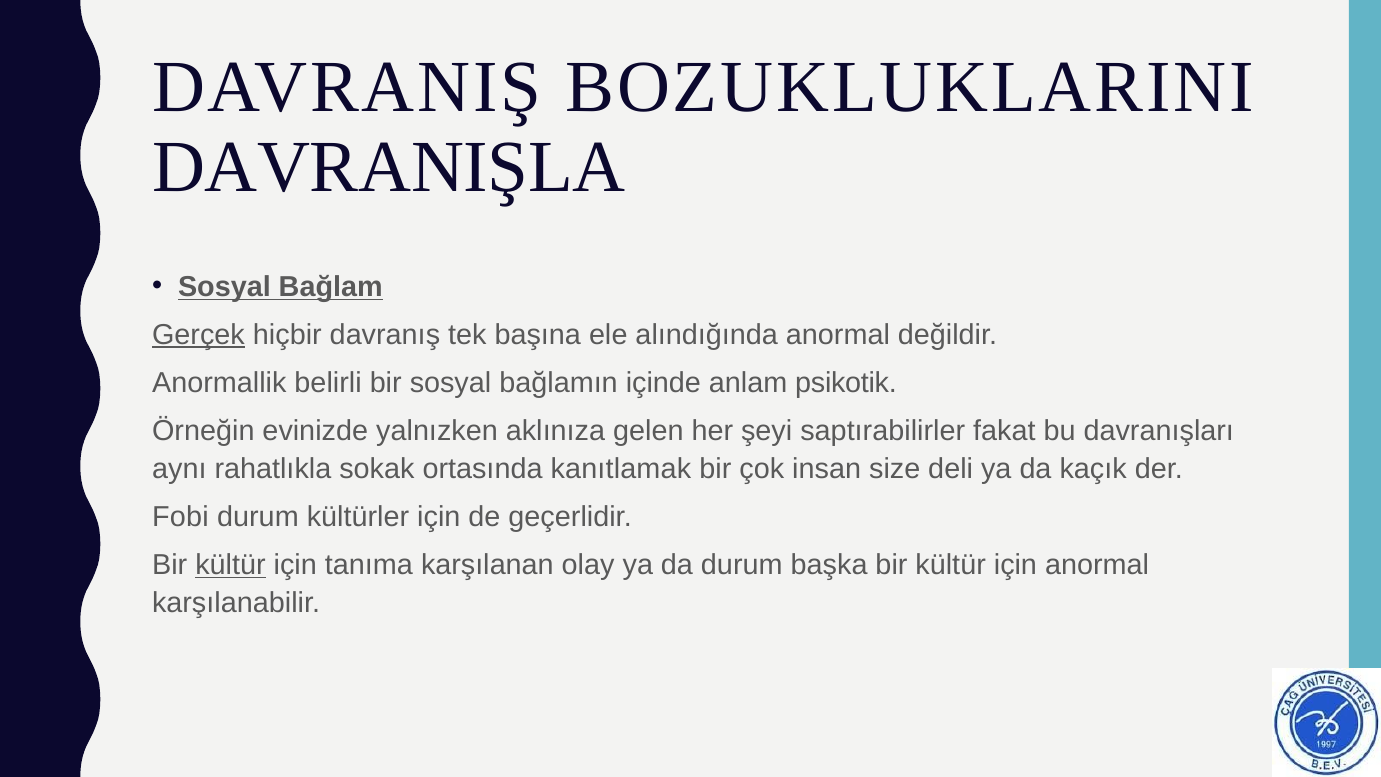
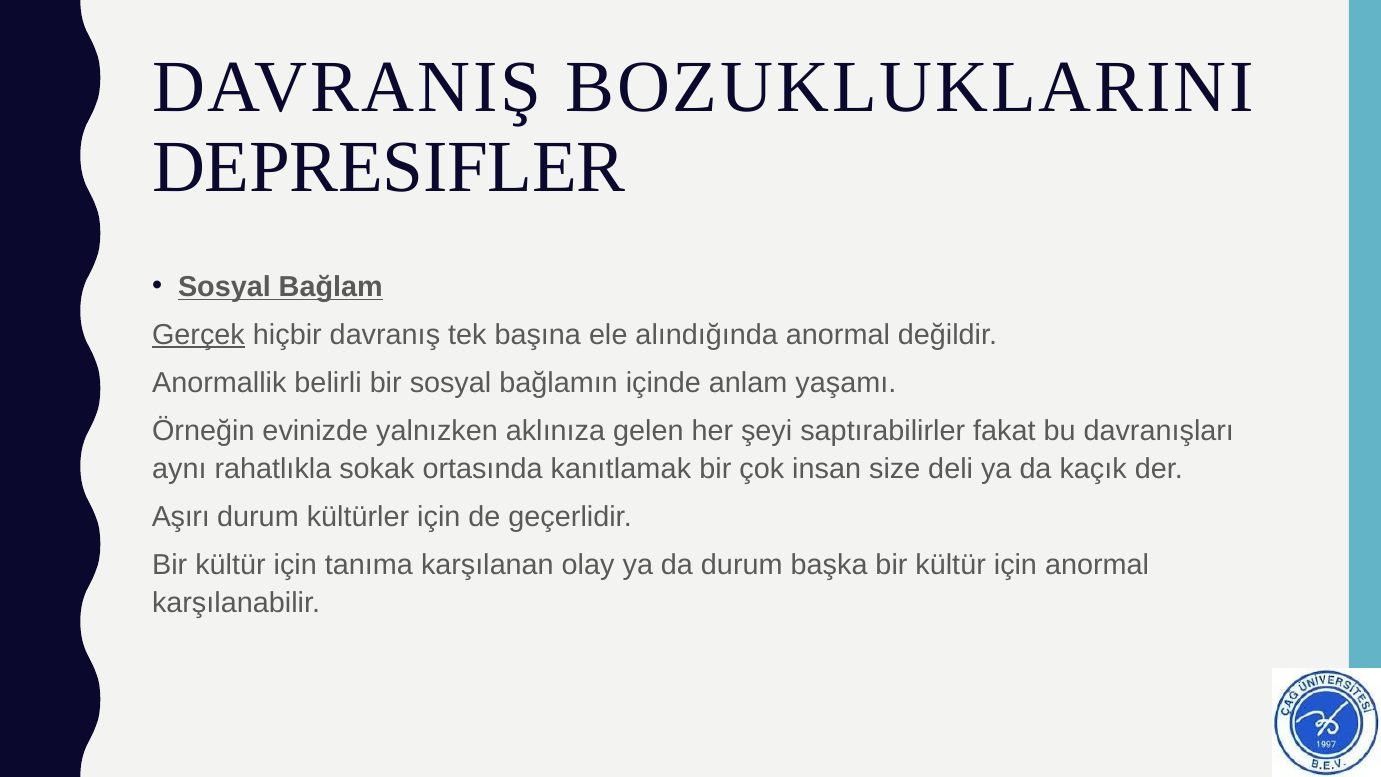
DAVRANIŞLA: DAVRANIŞLA -> DEPRESIFLER
psikotik: psikotik -> yaşamı
Fobi: Fobi -> Aşırı
kültür at (230, 565) underline: present -> none
